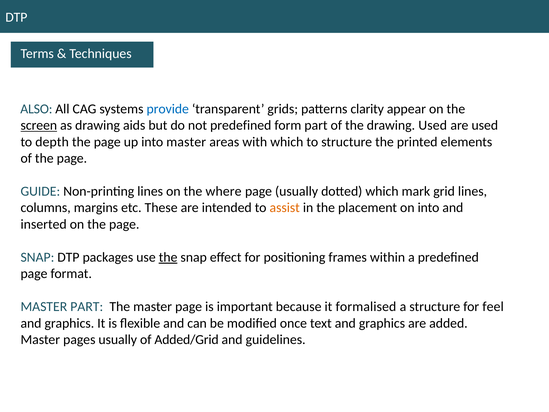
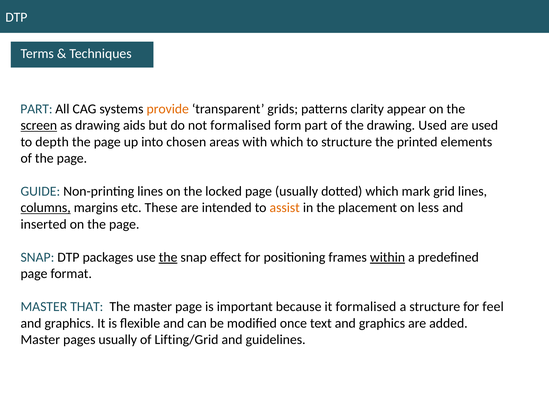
ALSO at (36, 109): ALSO -> PART
provide colour: blue -> orange
not predefined: predefined -> formalised
into master: master -> chosen
where: where -> locked
columns underline: none -> present
on into: into -> less
within underline: none -> present
MASTER PART: PART -> THAT
Added/Grid: Added/Grid -> Lifting/Grid
